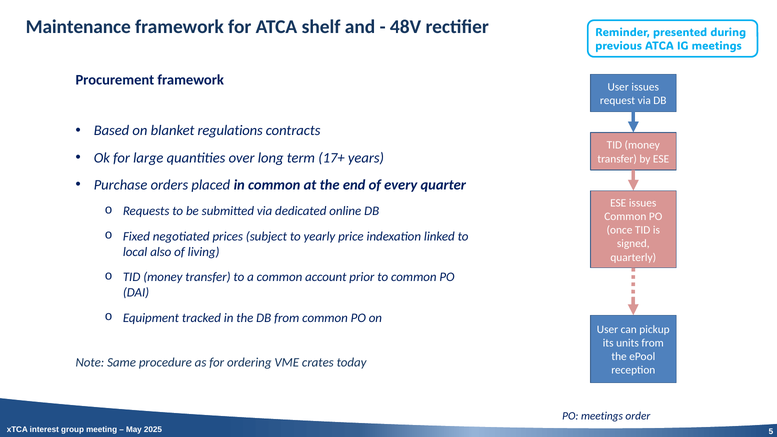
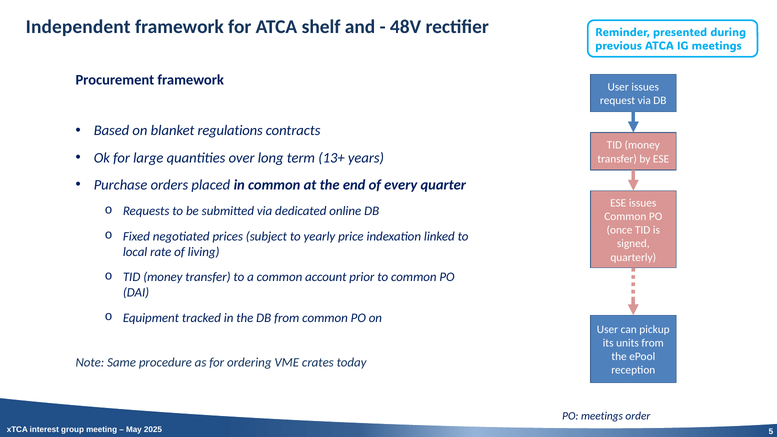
Maintenance: Maintenance -> Independent
17+: 17+ -> 13+
also: also -> rate
